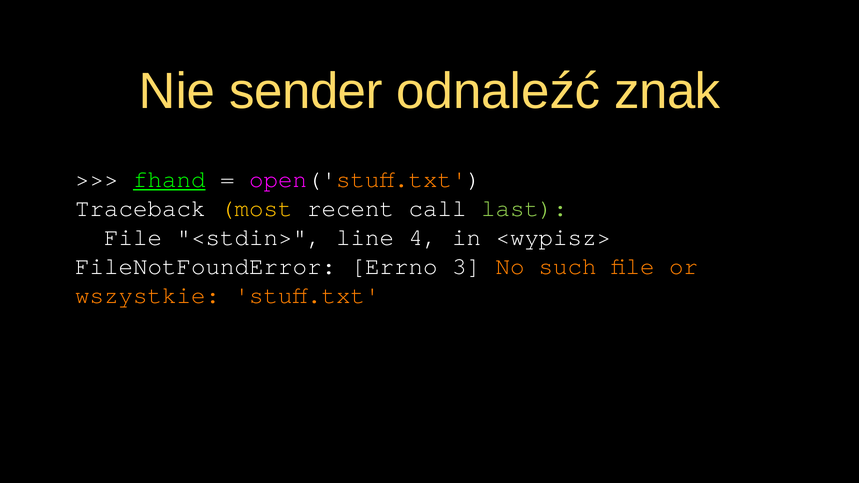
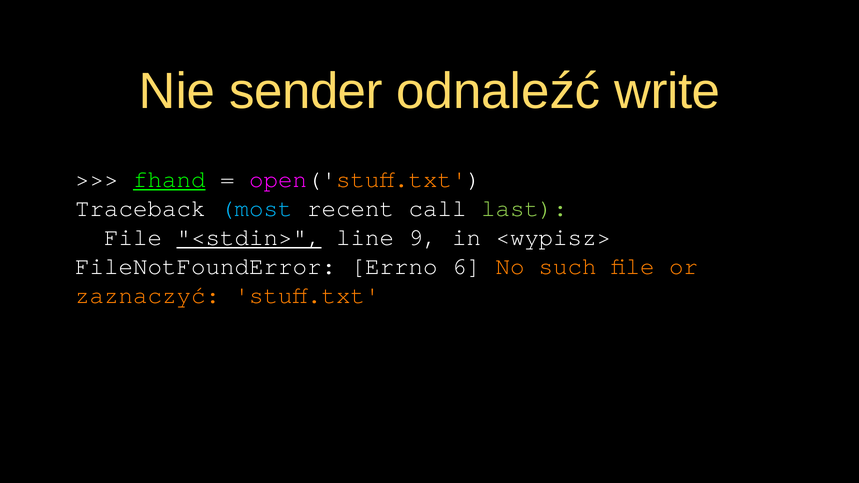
znak: znak -> write
most colour: yellow -> light blue
<stdin> underline: none -> present
4: 4 -> 9
3: 3 -> 6
wszystkie: wszystkie -> zaznaczyć
